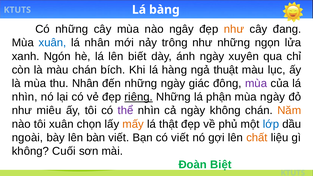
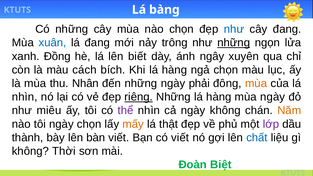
nào ngây: ngây -> chọn
như at (234, 29) colour: orange -> blue
lá nhân: nhân -> đang
những at (234, 43) underline: none -> present
Ngón: Ngón -> Đồng
ánh ngày: ngày -> ngây
màu chán: chán -> cách
ngả thuật: thuật -> chọn
giác: giác -> phải
mùa at (256, 83) colour: purple -> orange
Những lá phận: phận -> hàng
tôi xuân: xuân -> ngày
lớp colour: blue -> purple
ngoài: ngoài -> thành
chất colour: orange -> blue
Cuối: Cuối -> Thời
